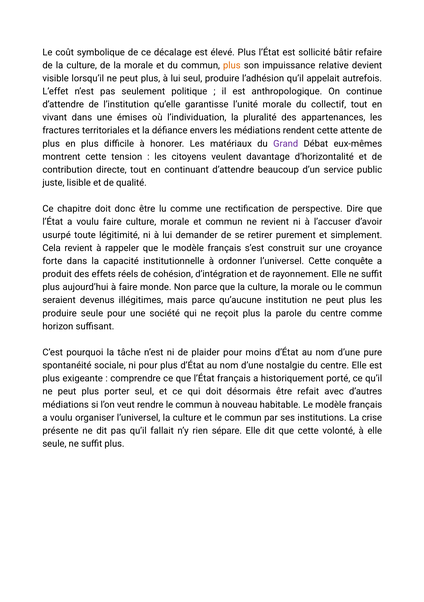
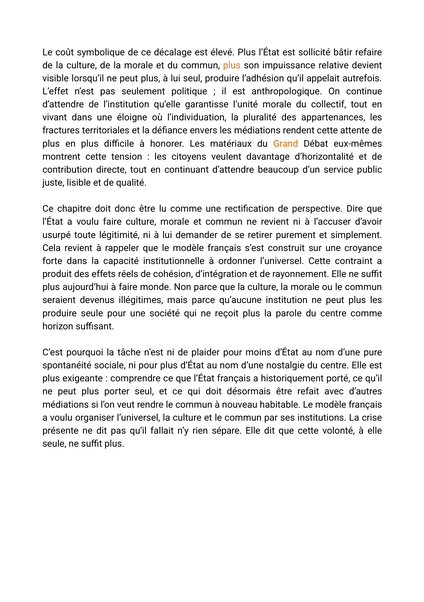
émises: émises -> éloigne
Grand colour: purple -> orange
conquête: conquête -> contraint
